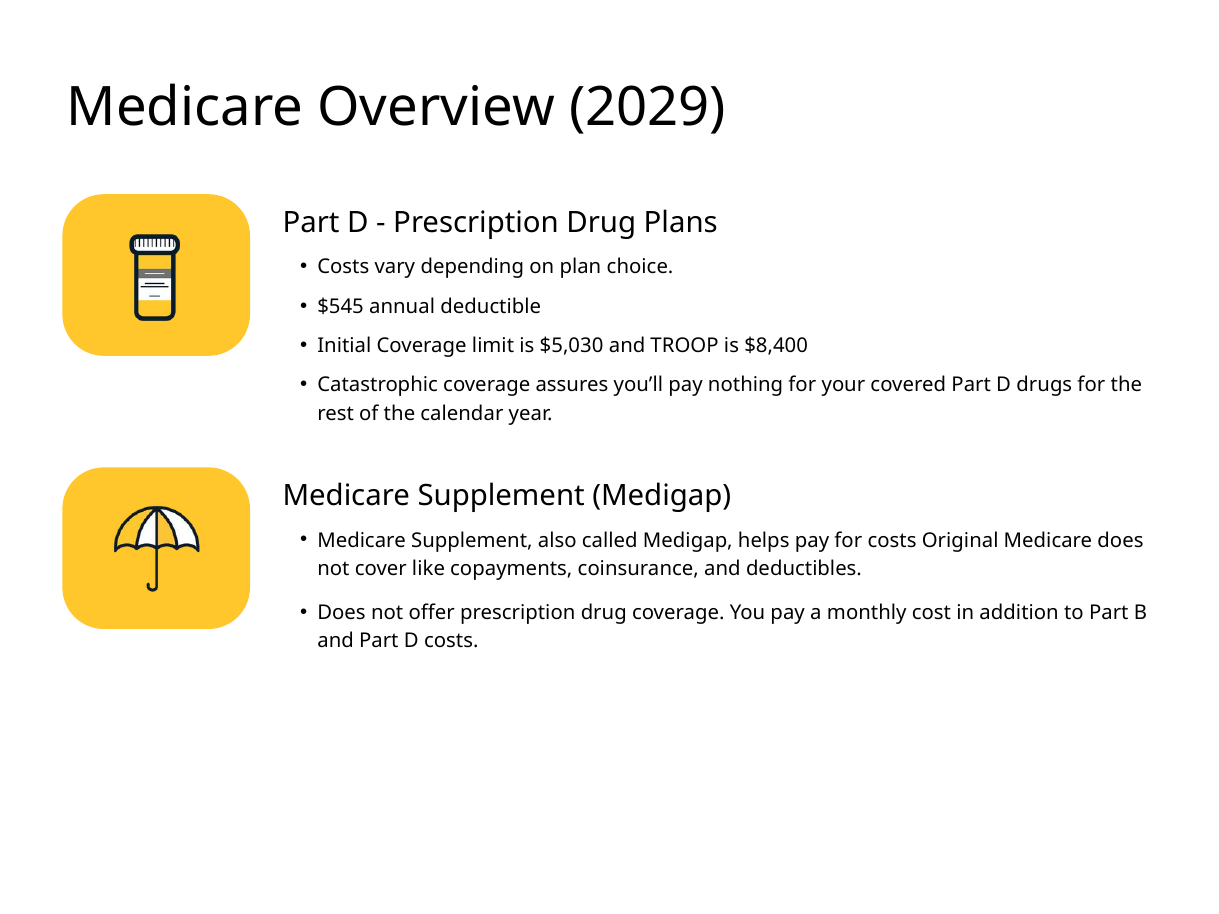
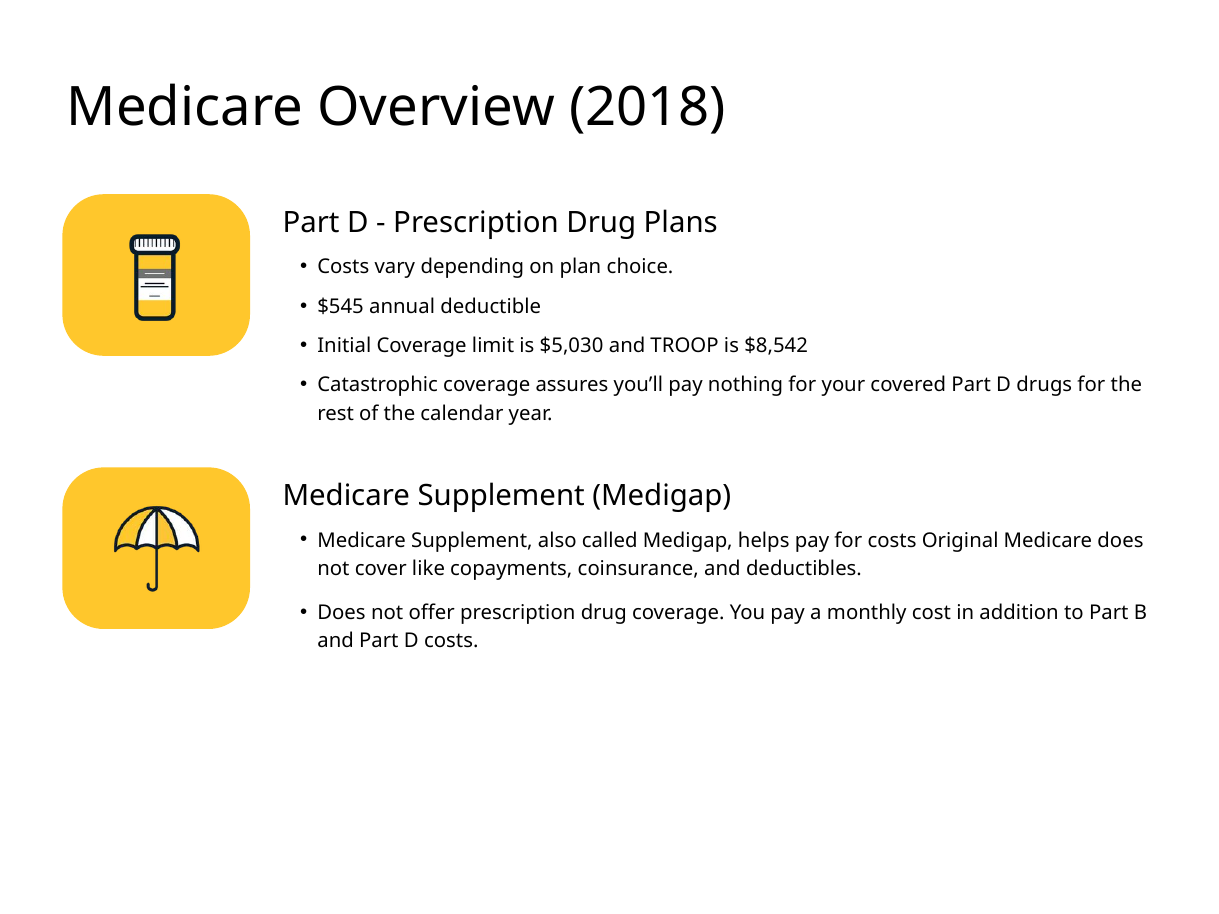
2029: 2029 -> 2018
$8,400: $8,400 -> $8,542
